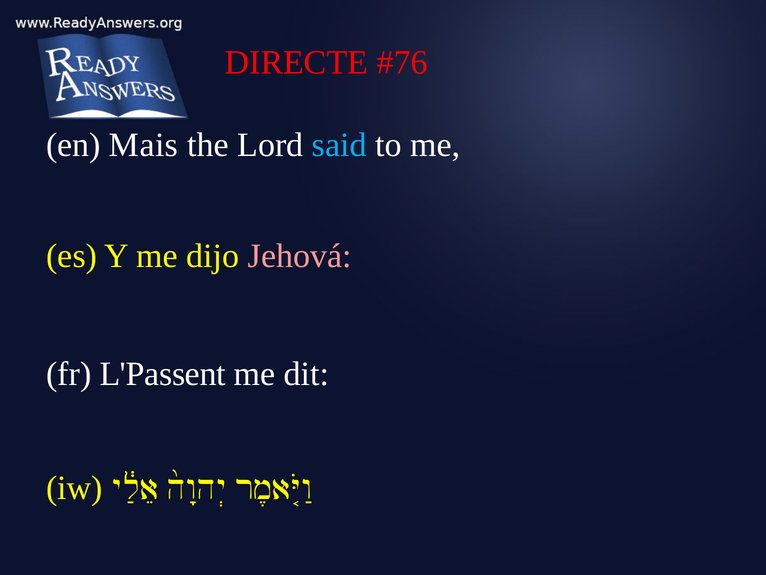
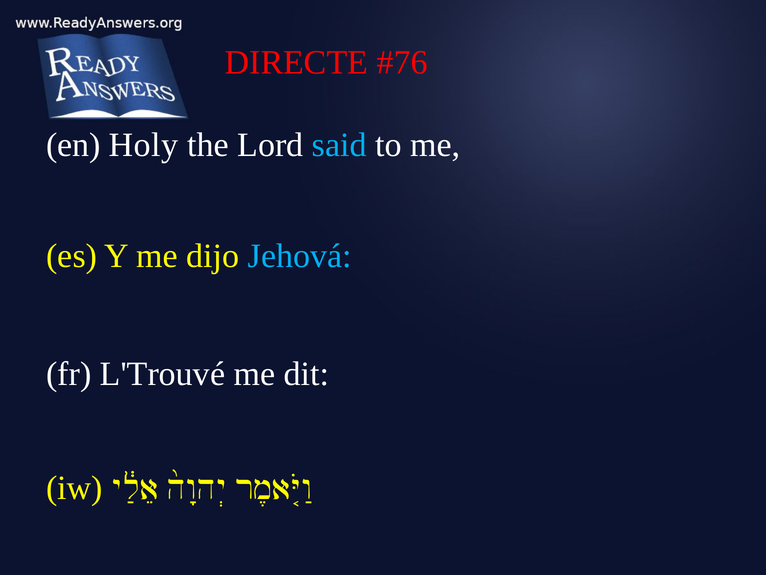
Mais: Mais -> Holy
Jehová colour: pink -> light blue
L'Passent: L'Passent -> L'Trouvé
